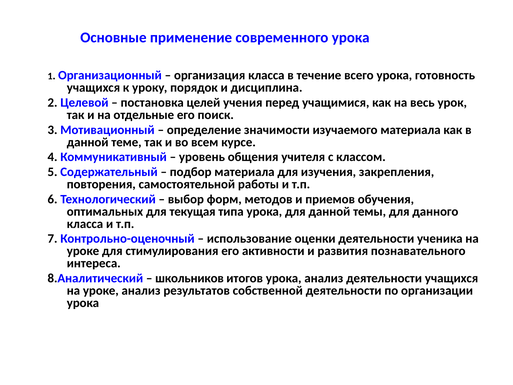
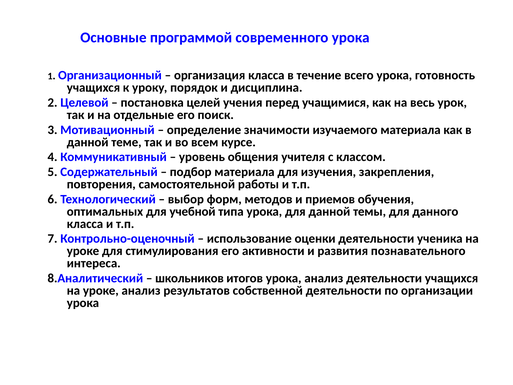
применение: применение -> программой
текущая: текущая -> учебной
